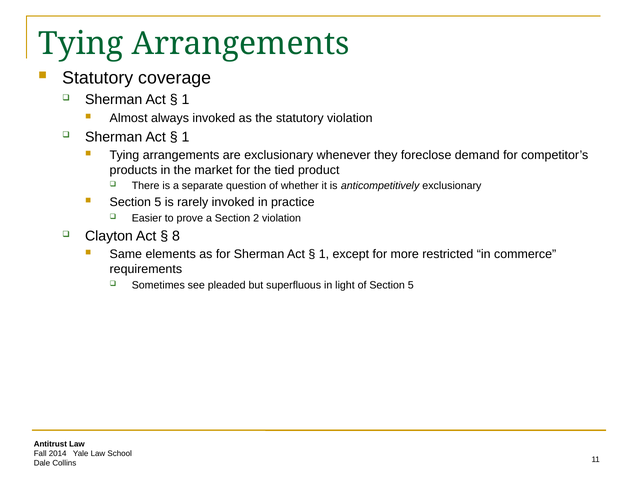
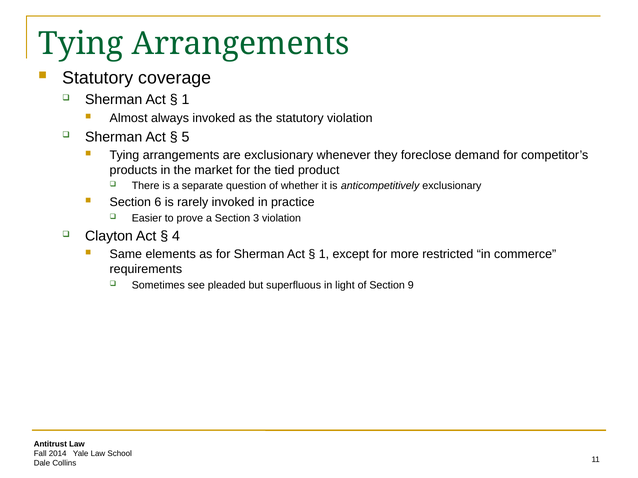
1 at (186, 137): 1 -> 5
5 at (158, 203): 5 -> 6
2: 2 -> 3
8: 8 -> 4
of Section 5: 5 -> 9
